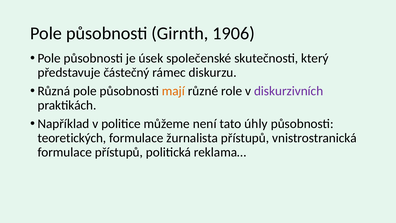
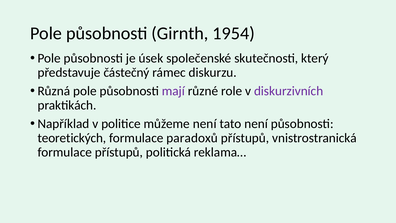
1906: 1906 -> 1954
mají colour: orange -> purple
tato úhly: úhly -> není
žurnalista: žurnalista -> paradoxů
